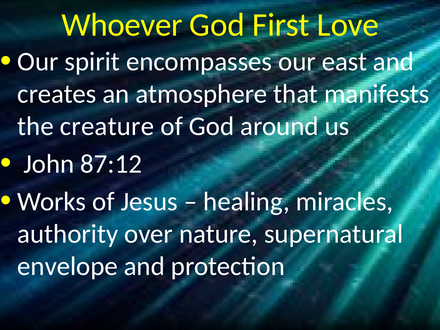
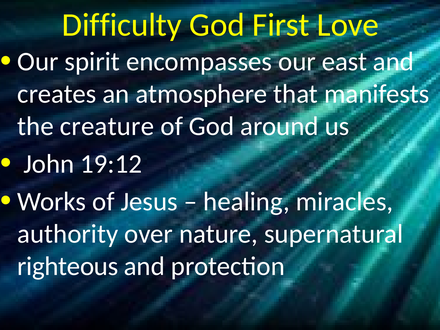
Whoever: Whoever -> Difficulty
87:12: 87:12 -> 19:12
envelope: envelope -> righteous
